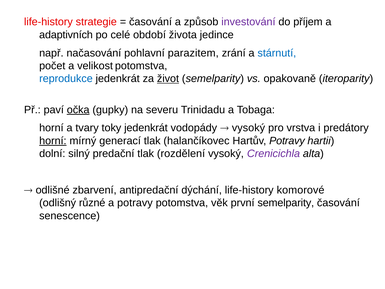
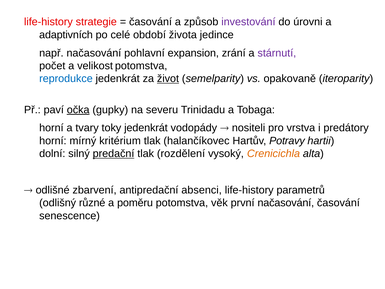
příjem: příjem -> úrovni
parazitem: parazitem -> expansion
stárnutí colour: blue -> purple
vysoký at (248, 128): vysoký -> nositeli
horní at (53, 141) underline: present -> none
generací: generací -> kritérium
predační underline: none -> present
Crenicichla colour: purple -> orange
dýchání: dýchání -> absenci
komorové: komorové -> parametrů
a potravy: potravy -> poměru
první semelparity: semelparity -> načasování
